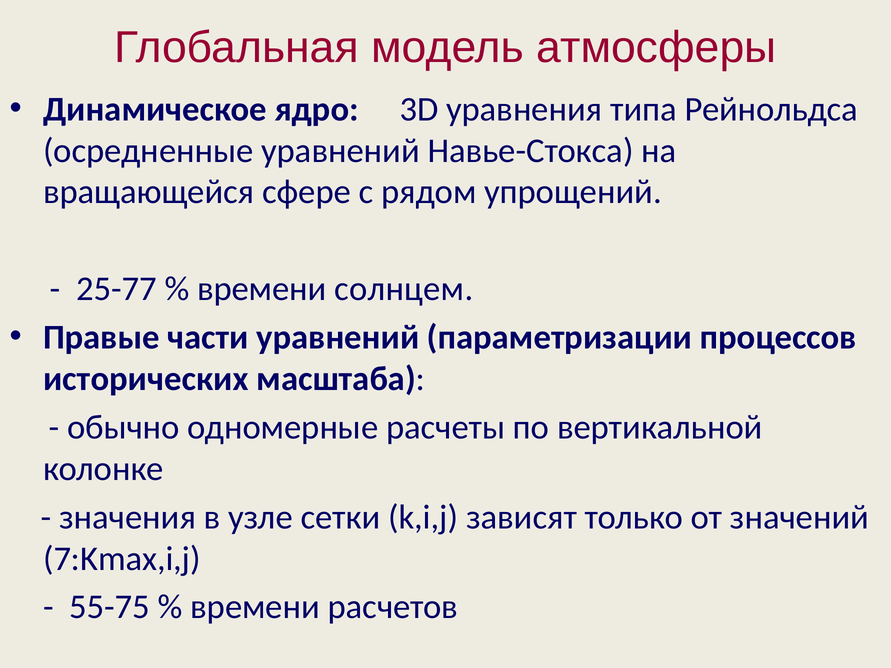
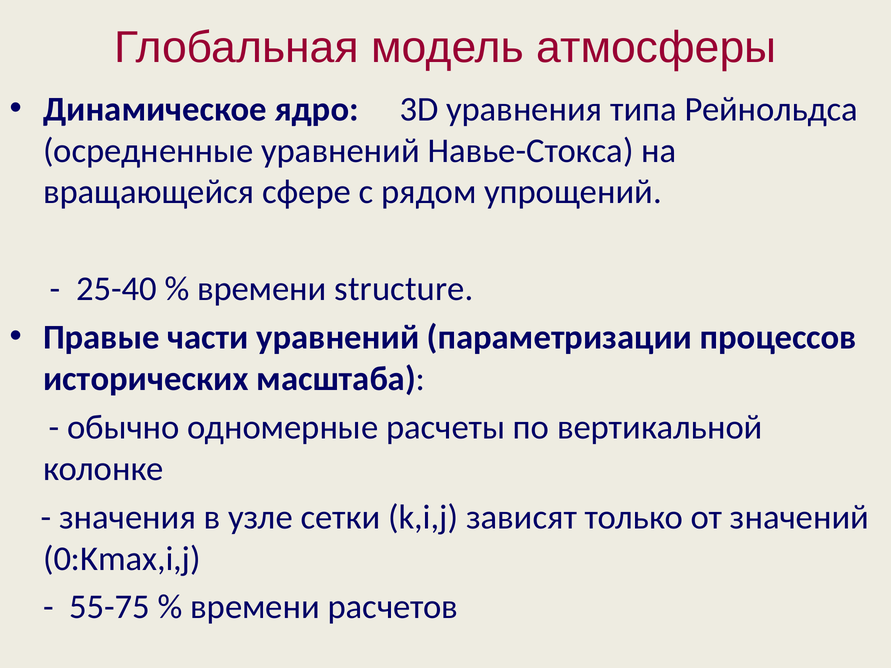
25-77: 25-77 -> 25-40
солнцем: солнцем -> structure
7:Kmax,i,j: 7:Kmax,i,j -> 0:Kmax,i,j
